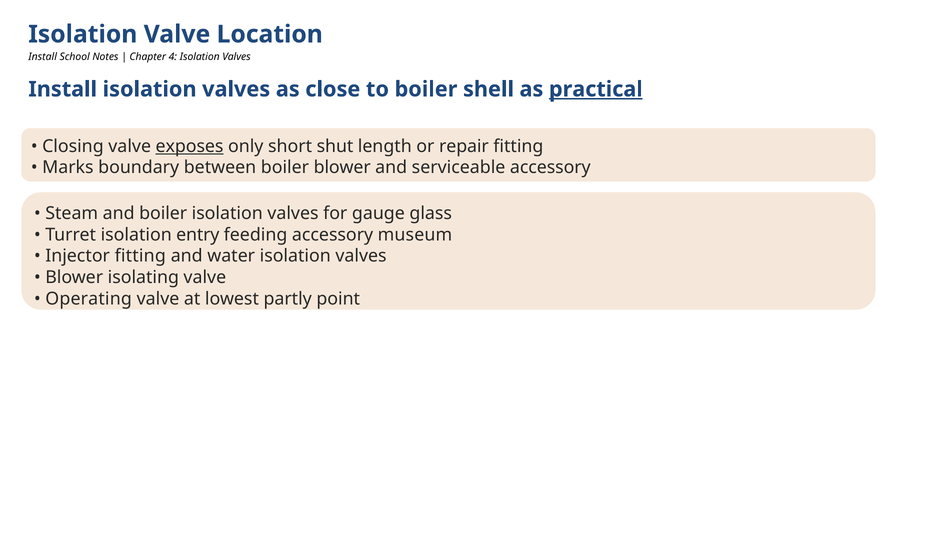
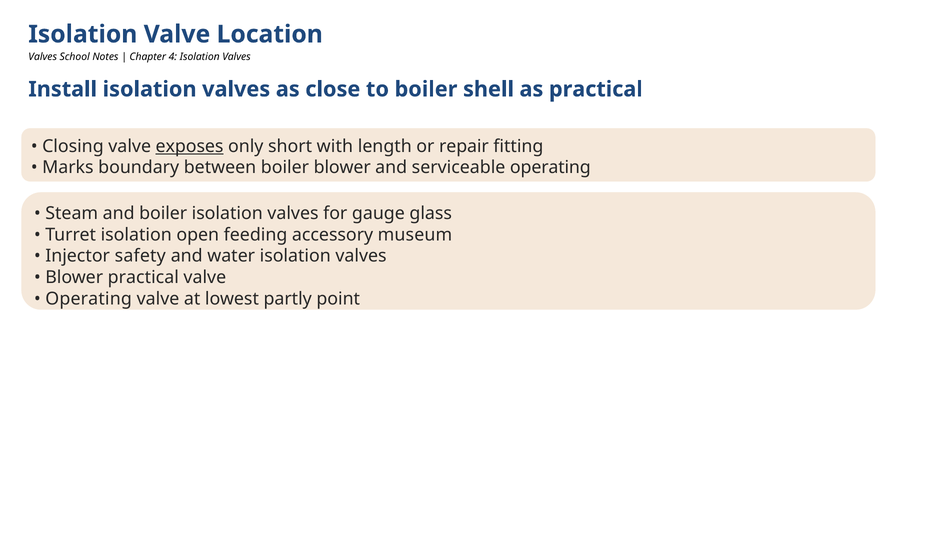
Install at (43, 57): Install -> Valves
practical at (596, 89) underline: present -> none
shut: shut -> with
serviceable accessory: accessory -> operating
entry: entry -> open
Injector fitting: fitting -> safety
Blower isolating: isolating -> practical
